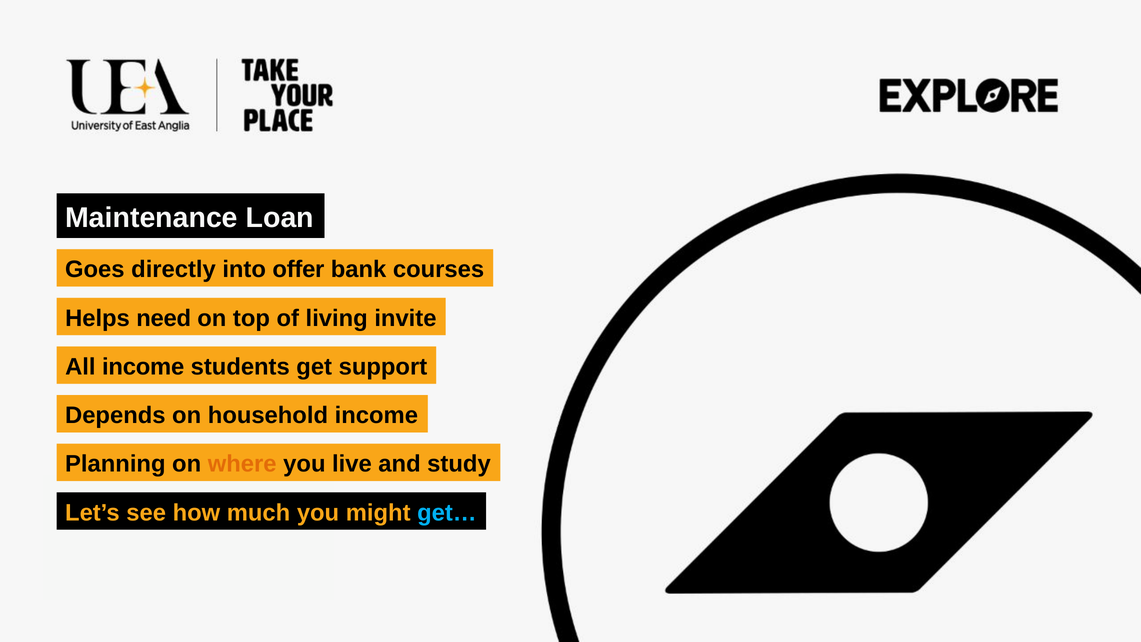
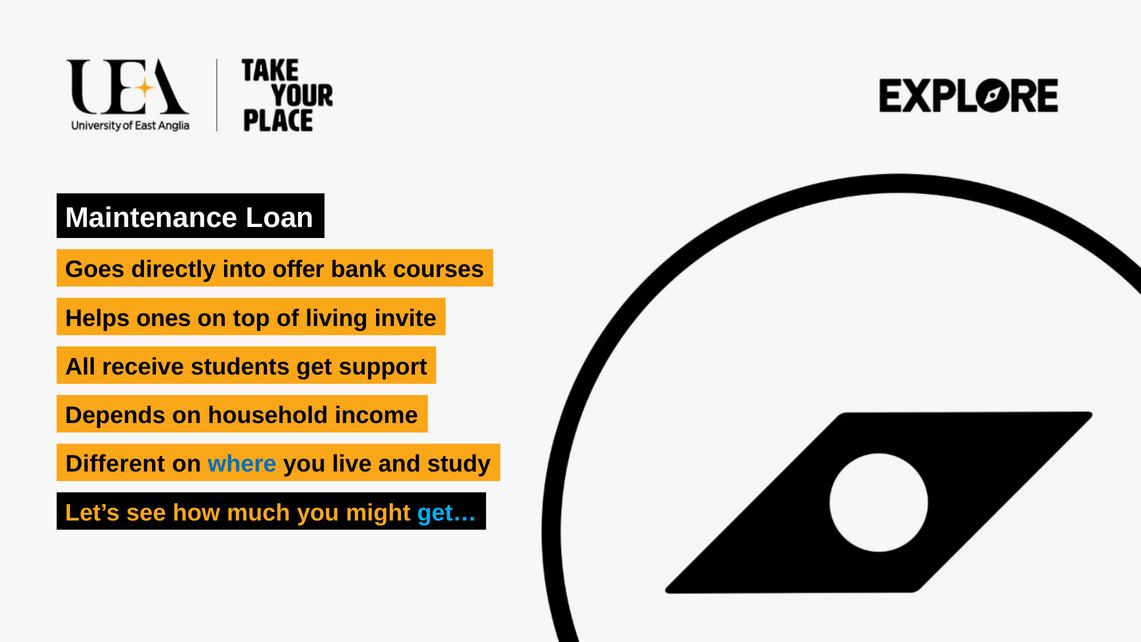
need: need -> ones
All income: income -> receive
Planning: Planning -> Different
where colour: orange -> blue
